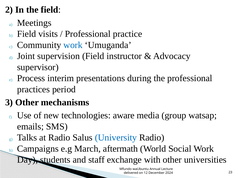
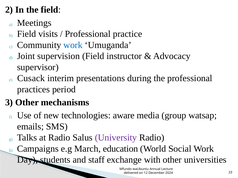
Process: Process -> Cusack
University colour: blue -> purple
aftermath: aftermath -> education
